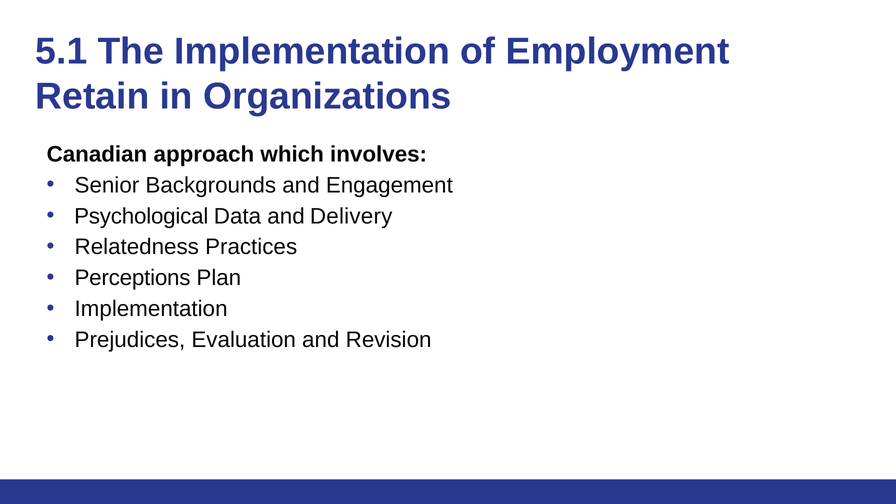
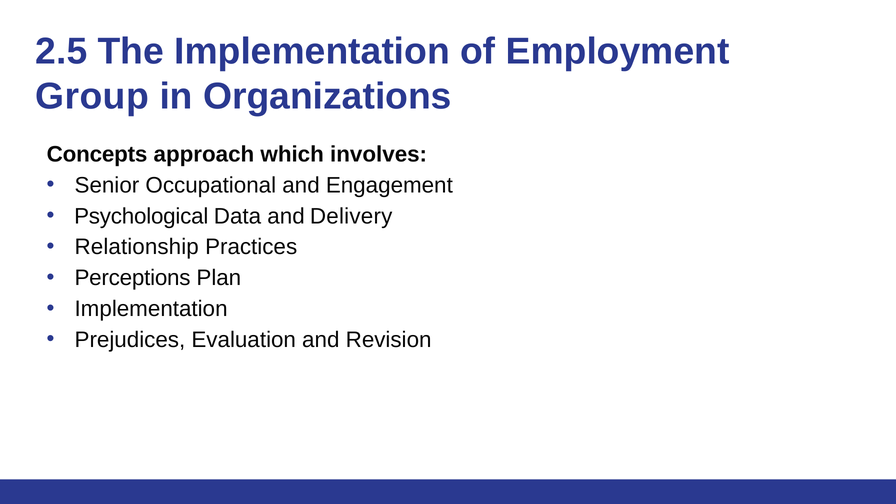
5.1: 5.1 -> 2.5
Retain: Retain -> Group
Canadian: Canadian -> Concepts
Backgrounds: Backgrounds -> Occupational
Relatedness: Relatedness -> Relationship
